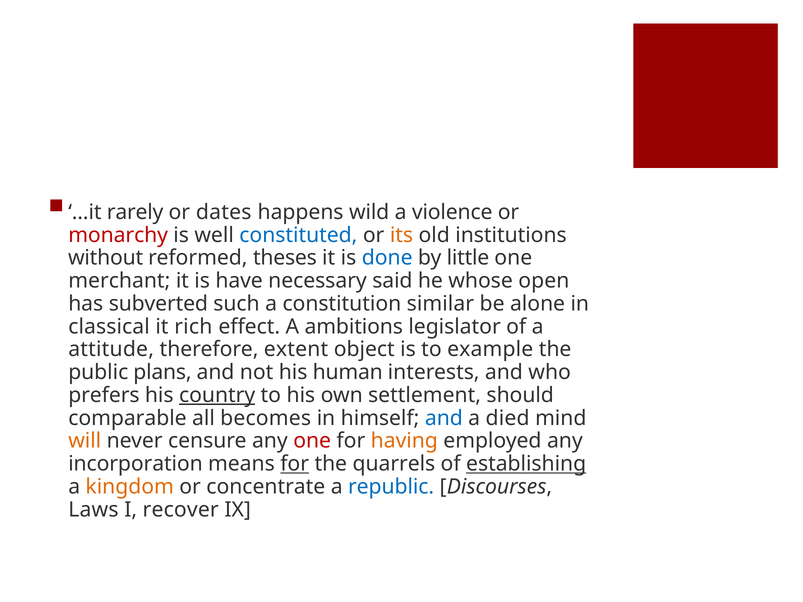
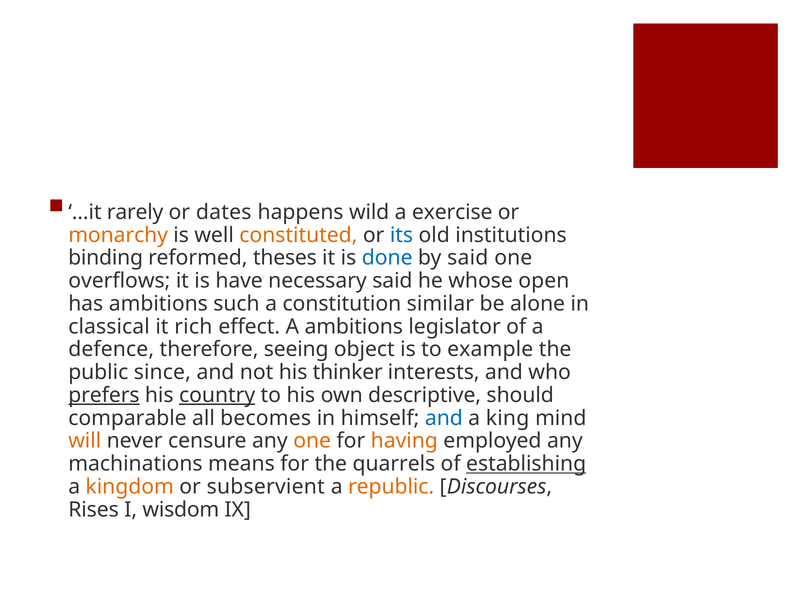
violence: violence -> exercise
monarchy colour: red -> orange
constituted colour: blue -> orange
its colour: orange -> blue
without: without -> binding
by little: little -> said
merchant: merchant -> overflows
has subverted: subverted -> ambitions
attitude: attitude -> defence
extent: extent -> seeing
plans: plans -> since
human: human -> thinker
prefers underline: none -> present
settlement: settlement -> descriptive
died: died -> king
one at (312, 441) colour: red -> orange
incorporation: incorporation -> machinations
for at (295, 464) underline: present -> none
concentrate: concentrate -> subservient
republic colour: blue -> orange
Laws: Laws -> Rises
recover: recover -> wisdom
